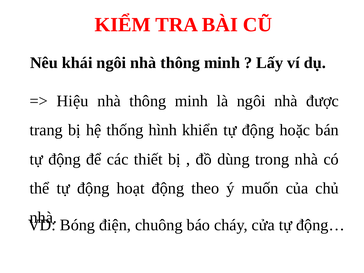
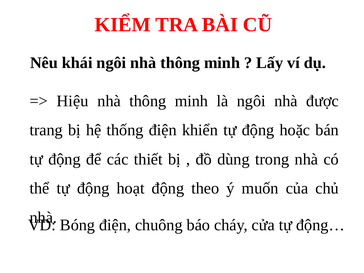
thống hình: hình -> điện
